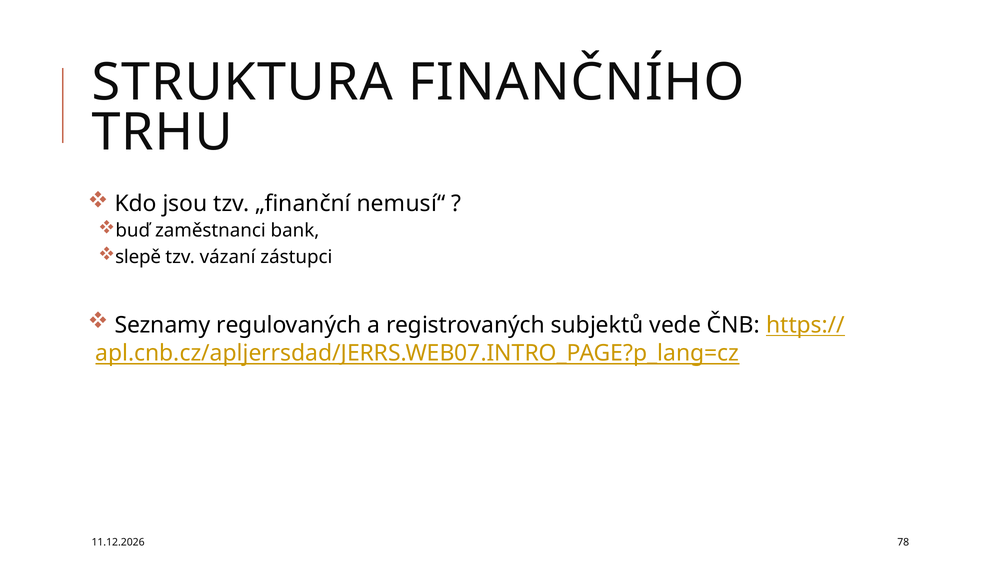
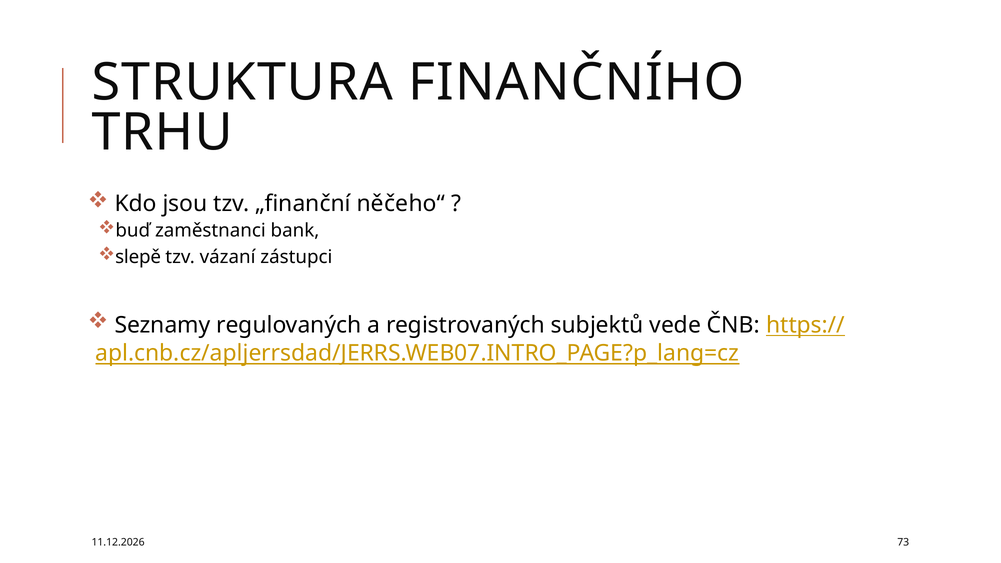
nemusí“: nemusí“ -> něčeho“
78: 78 -> 73
